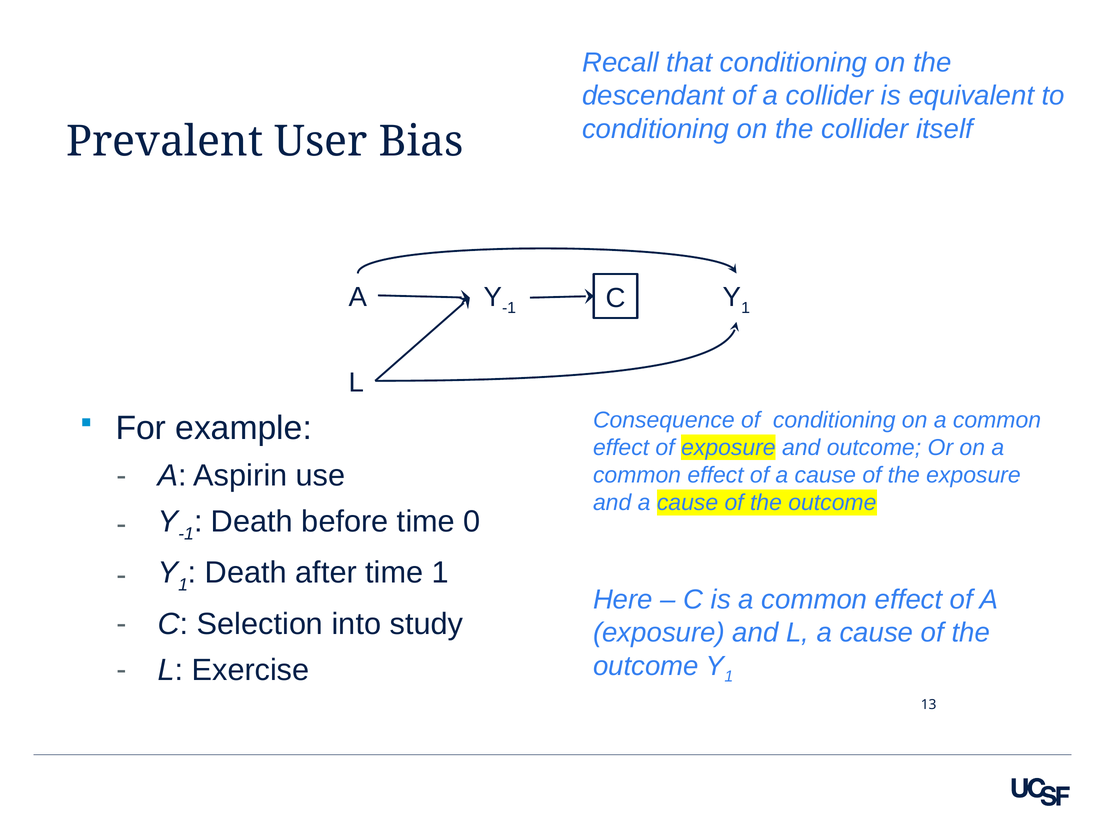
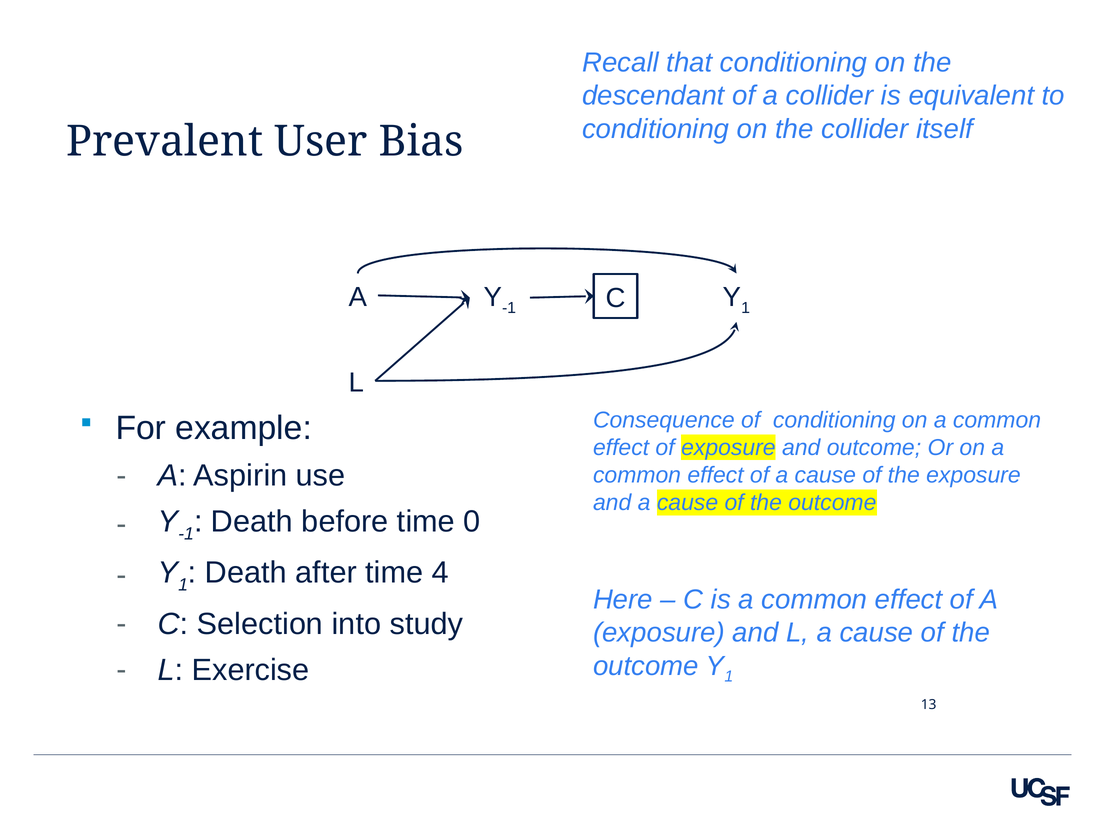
time 1: 1 -> 4
